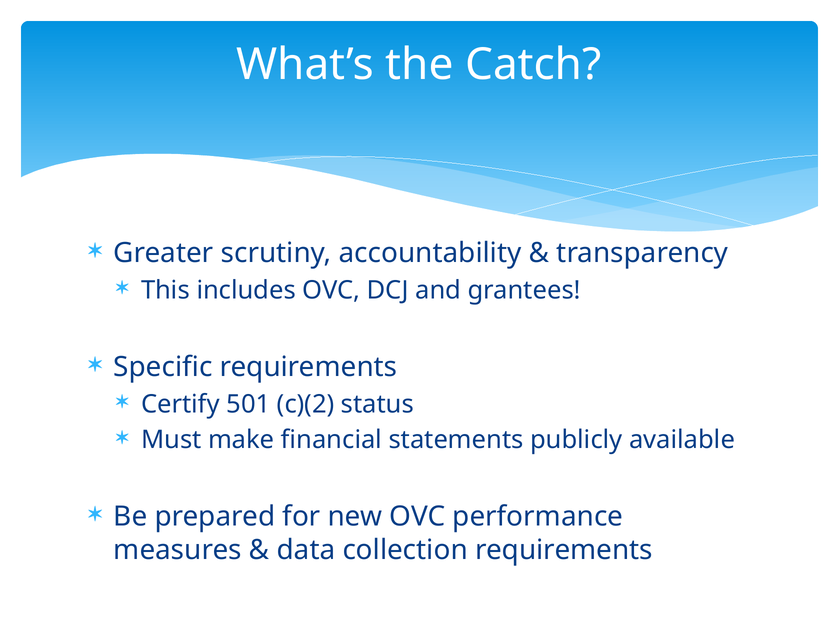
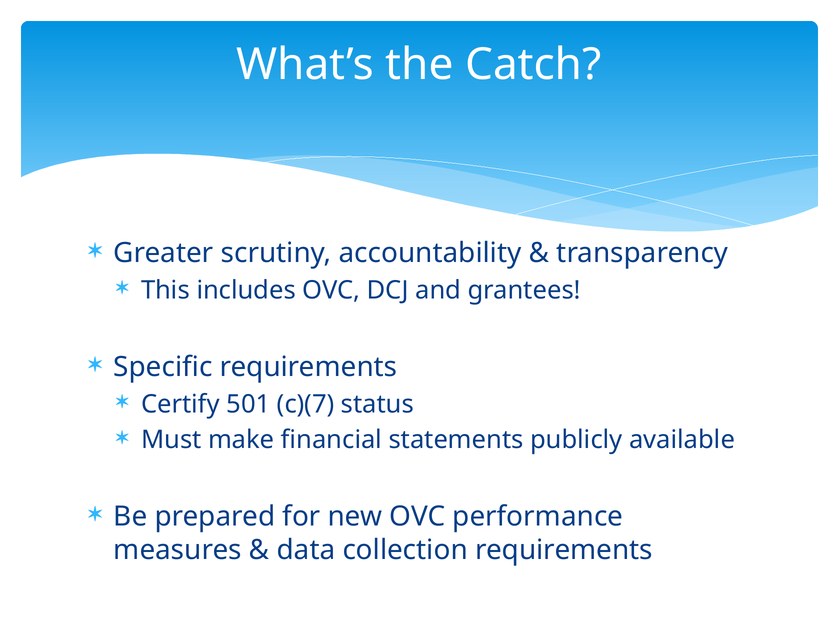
c)(2: c)(2 -> c)(7
